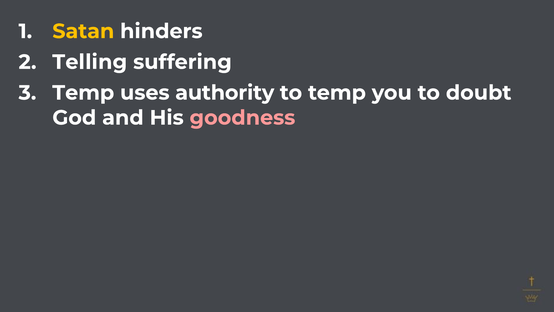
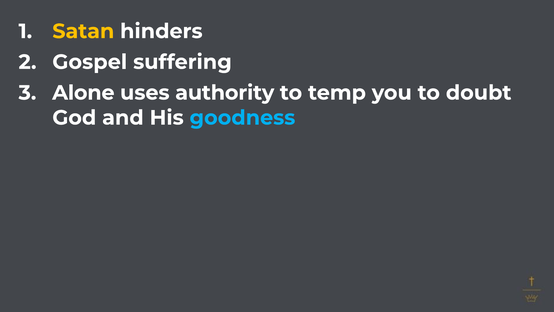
Telling: Telling -> Gospel
Temp at (83, 93): Temp -> Alone
goodness colour: pink -> light blue
